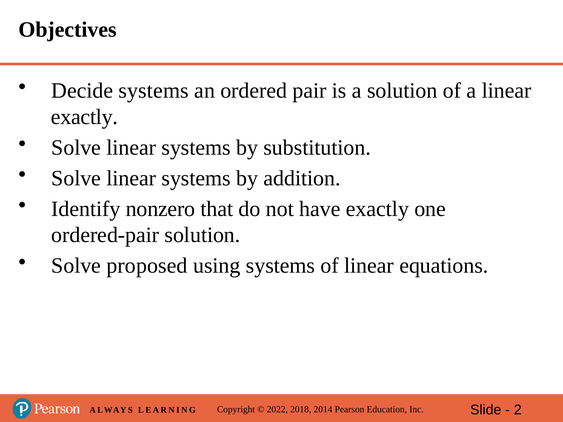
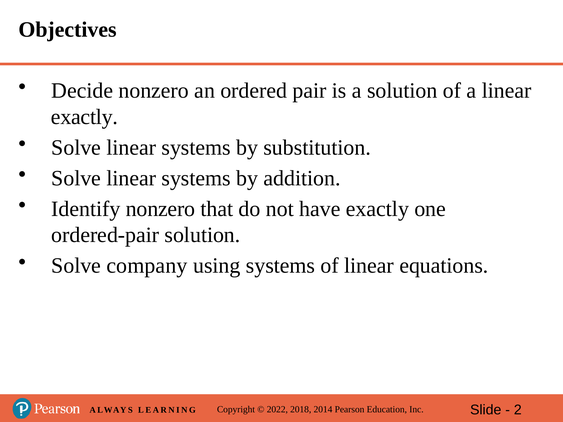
Decide systems: systems -> nonzero
proposed: proposed -> company
